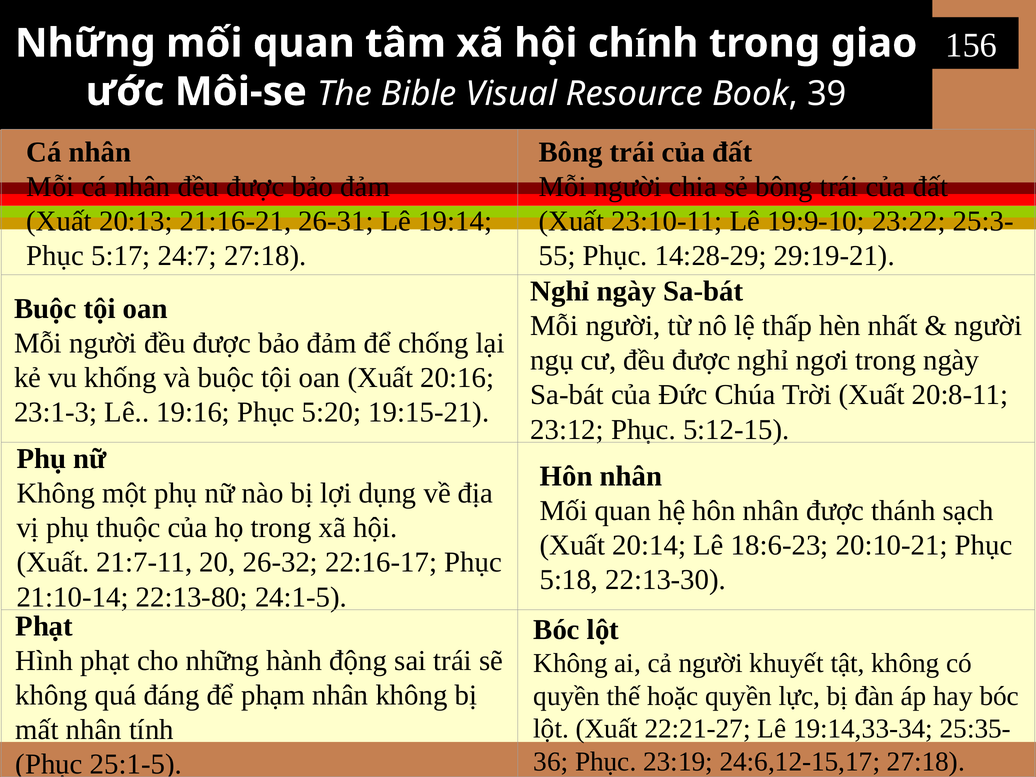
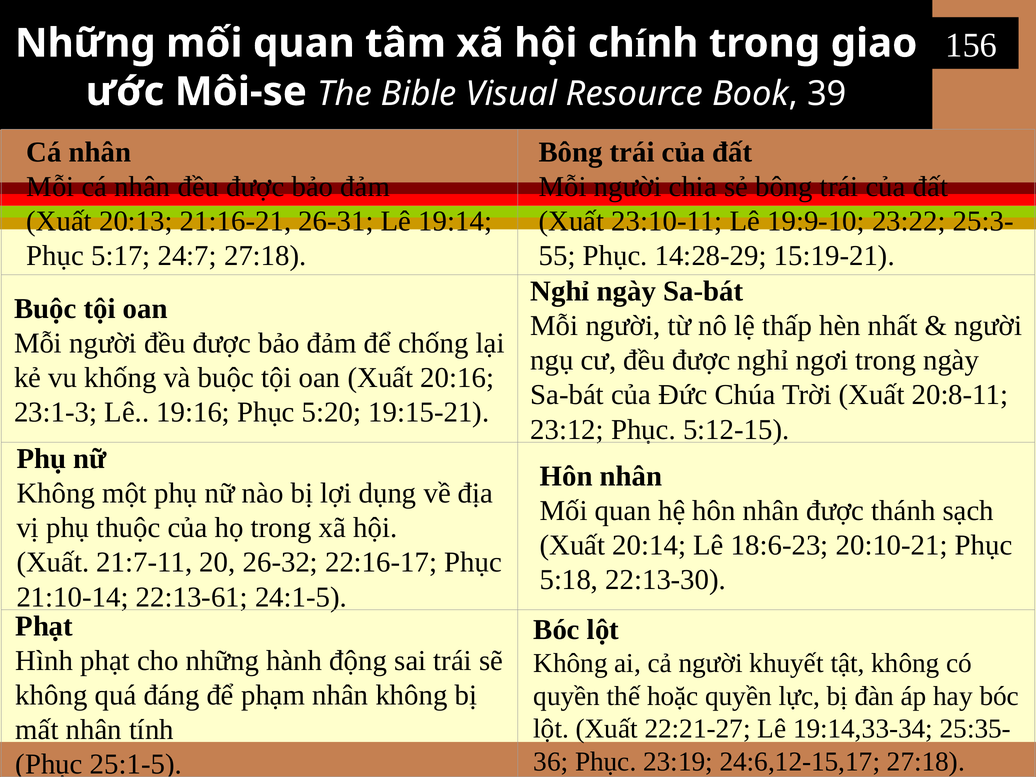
29:19-21: 29:19-21 -> 15:19-21
22:13-80: 22:13-80 -> 22:13-61
